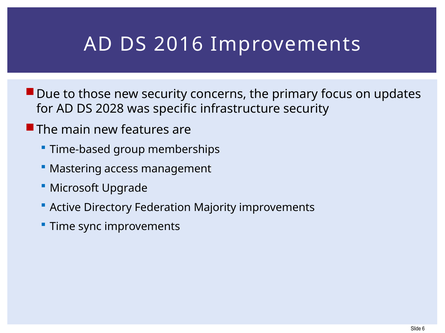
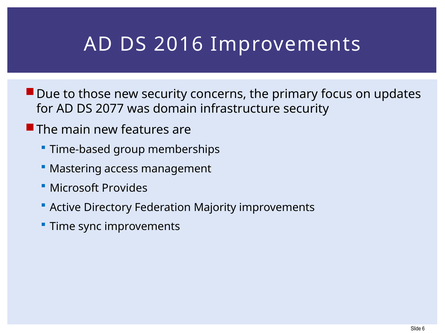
2028: 2028 -> 2077
specific: specific -> domain
Upgrade: Upgrade -> Provides
